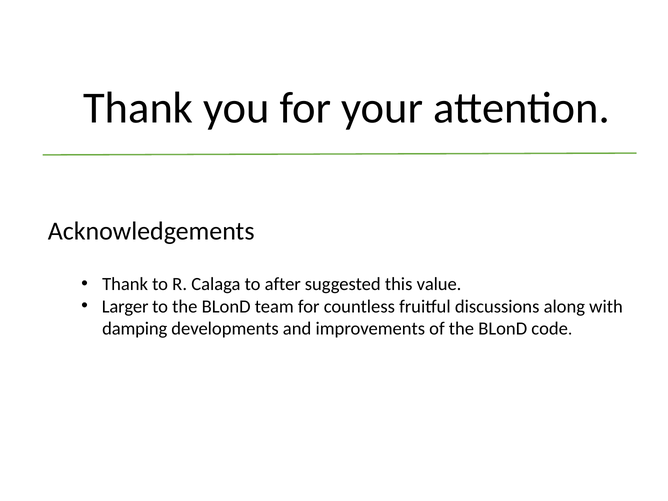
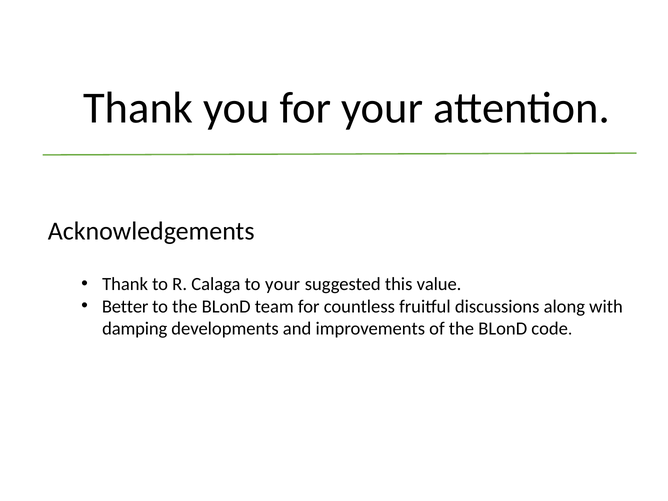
to after: after -> your
Larger: Larger -> Better
